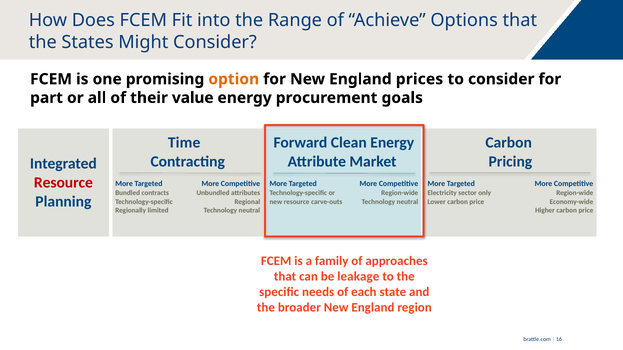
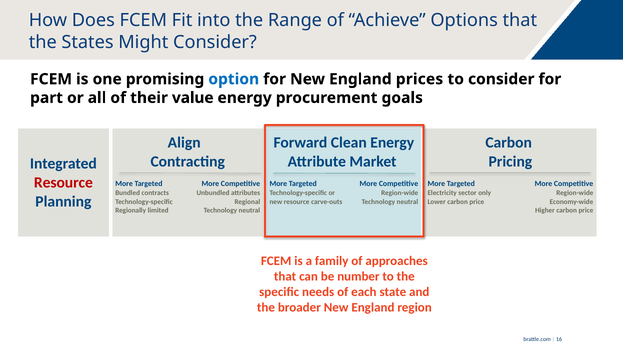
option colour: orange -> blue
Time: Time -> Align
leakage: leakage -> number
